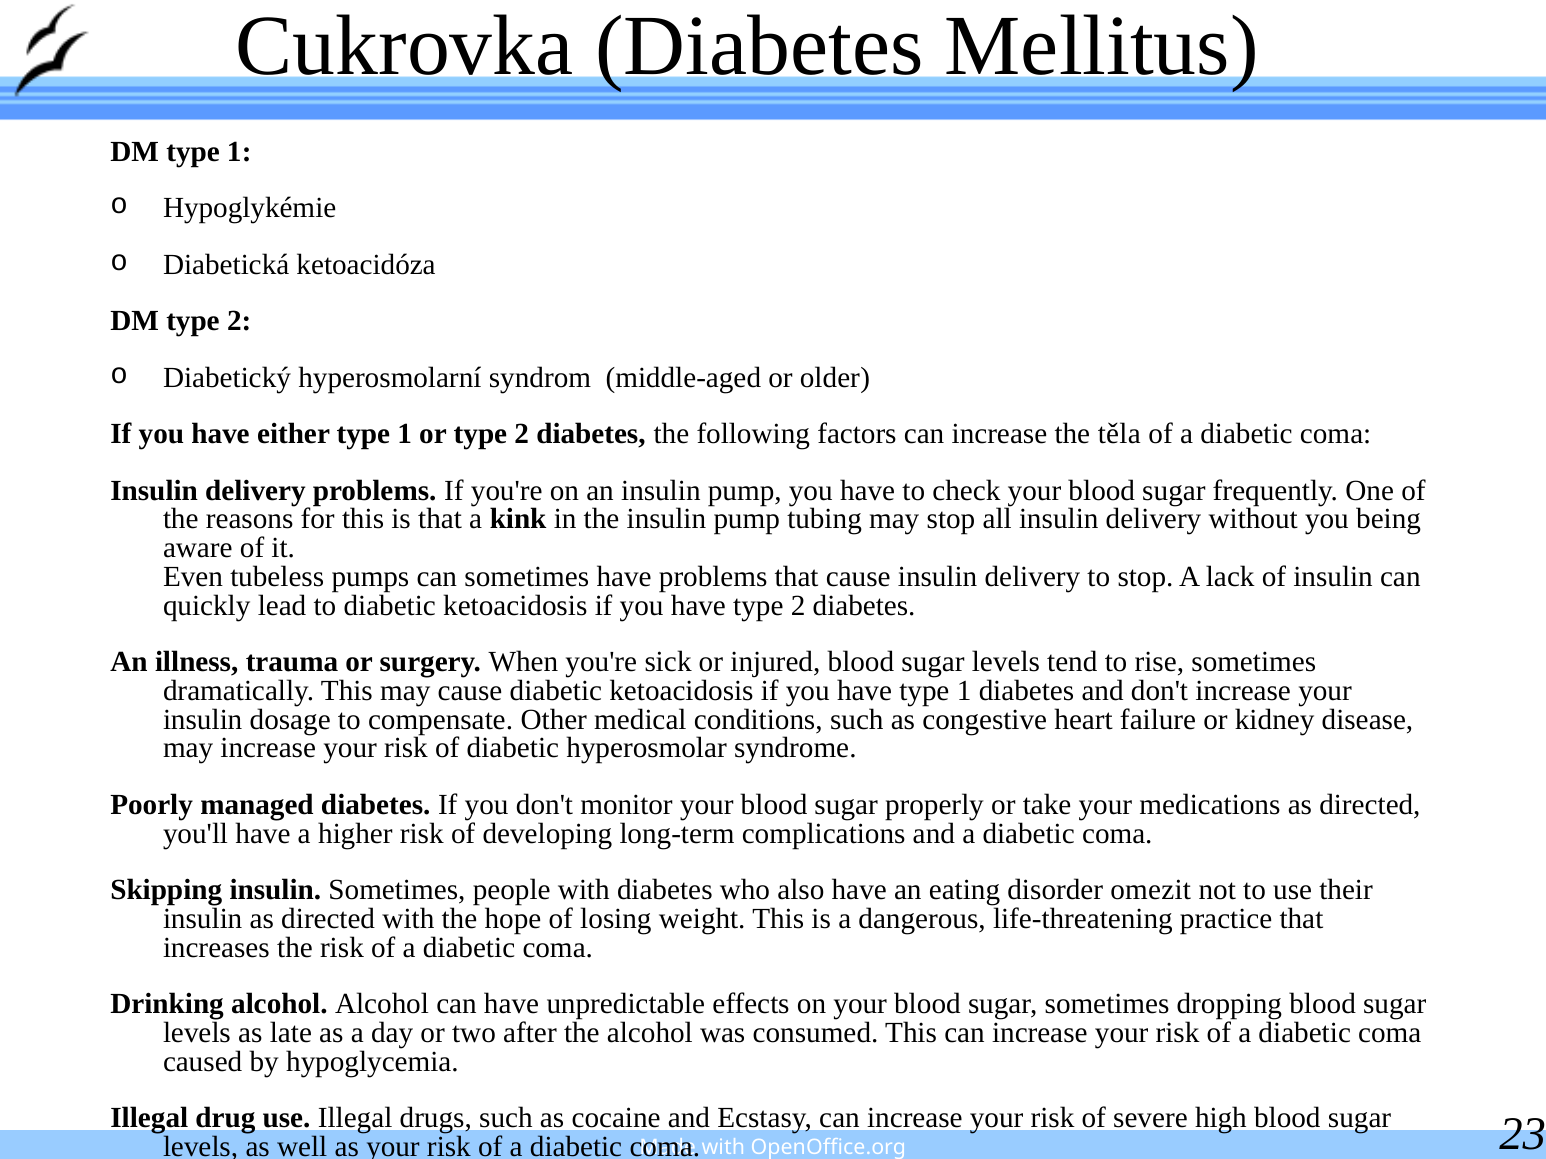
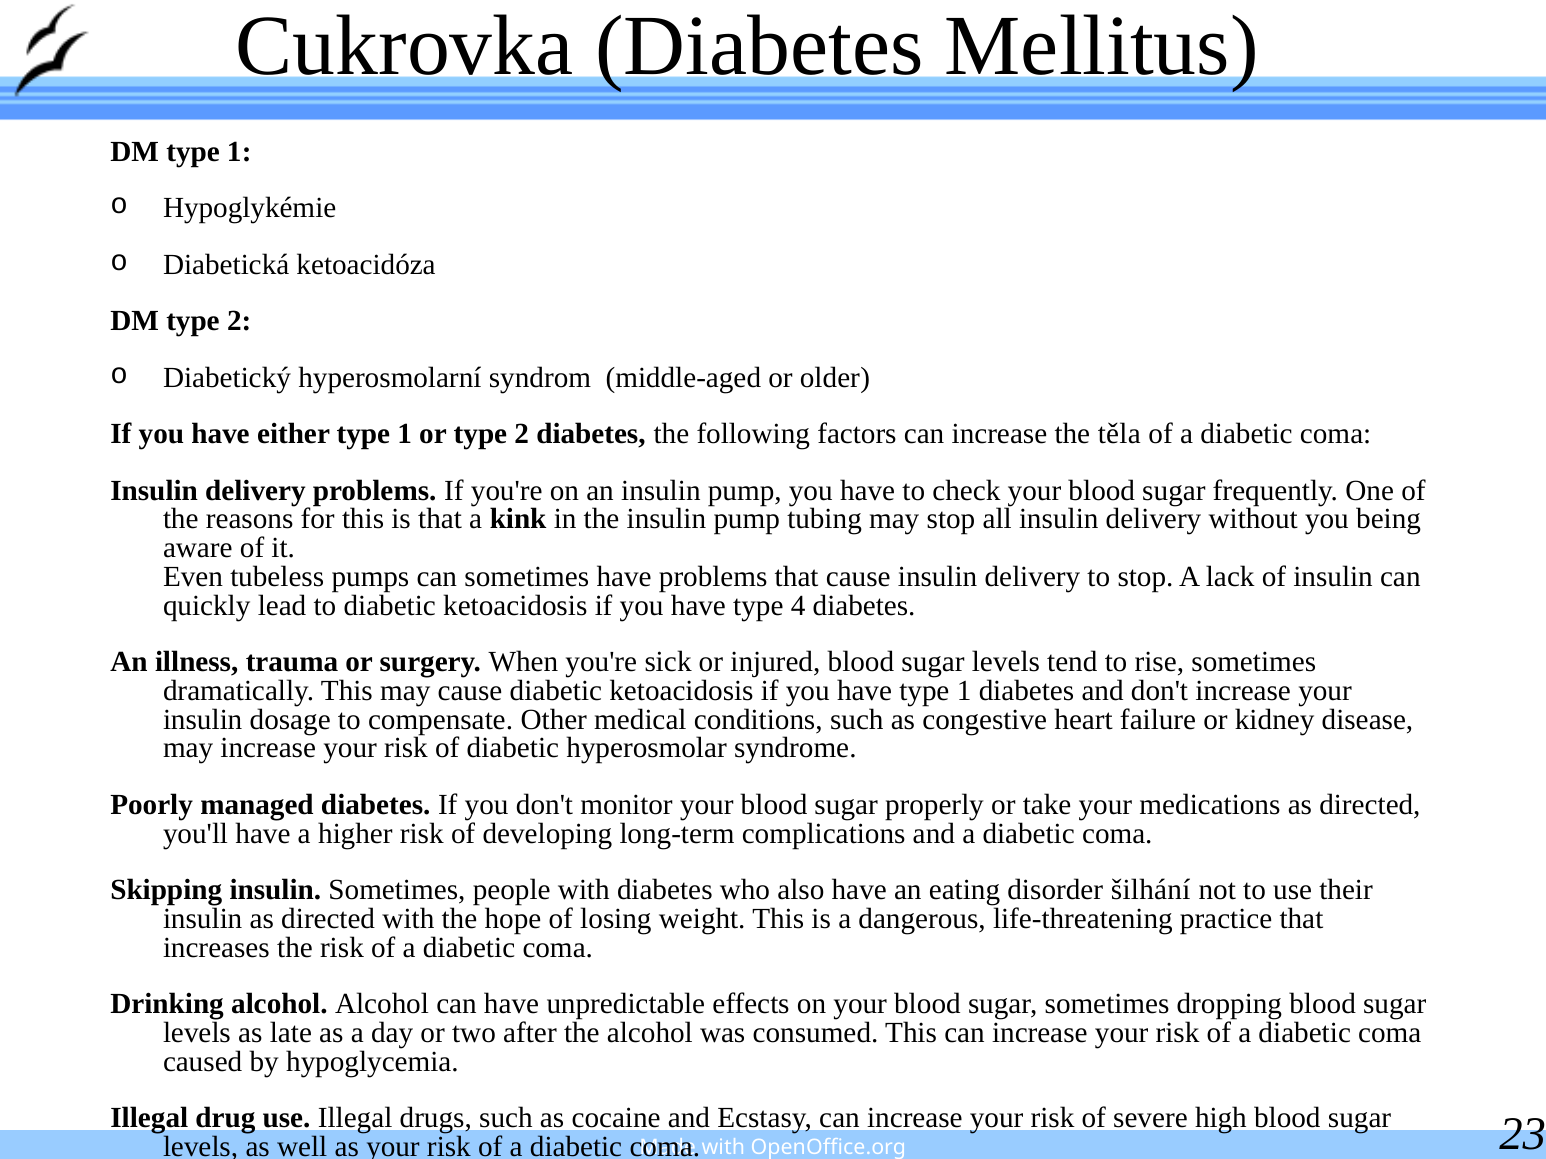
have type 2: 2 -> 4
omezit: omezit -> šilhání
